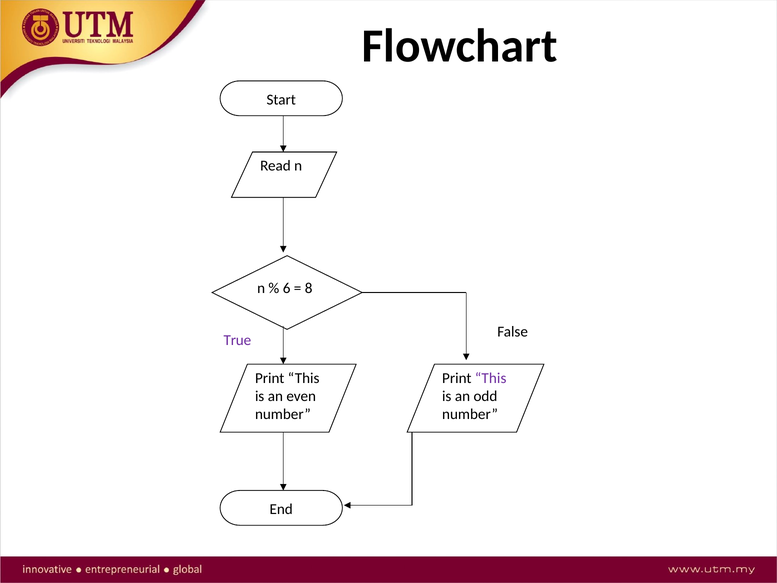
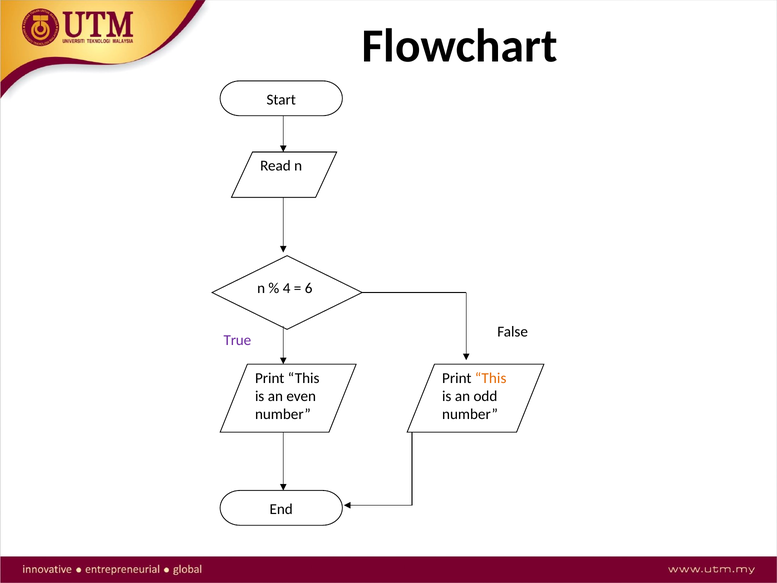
6: 6 -> 4
8: 8 -> 6
This at (491, 378) colour: purple -> orange
